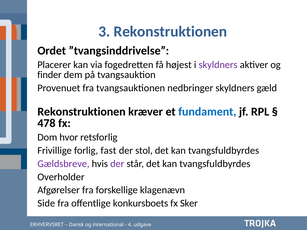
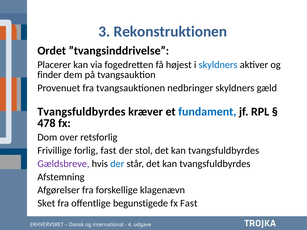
skyldners at (218, 65) colour: purple -> blue
Rekonstruktionen at (81, 112): Rekonstruktionen -> Tvangsfuldbyrdes
hvor: hvor -> over
der at (117, 164) colour: purple -> blue
Overholder: Overholder -> Afstemning
Side: Side -> Sket
konkursboets: konkursboets -> begunstigede
fx Sker: Sker -> Fast
